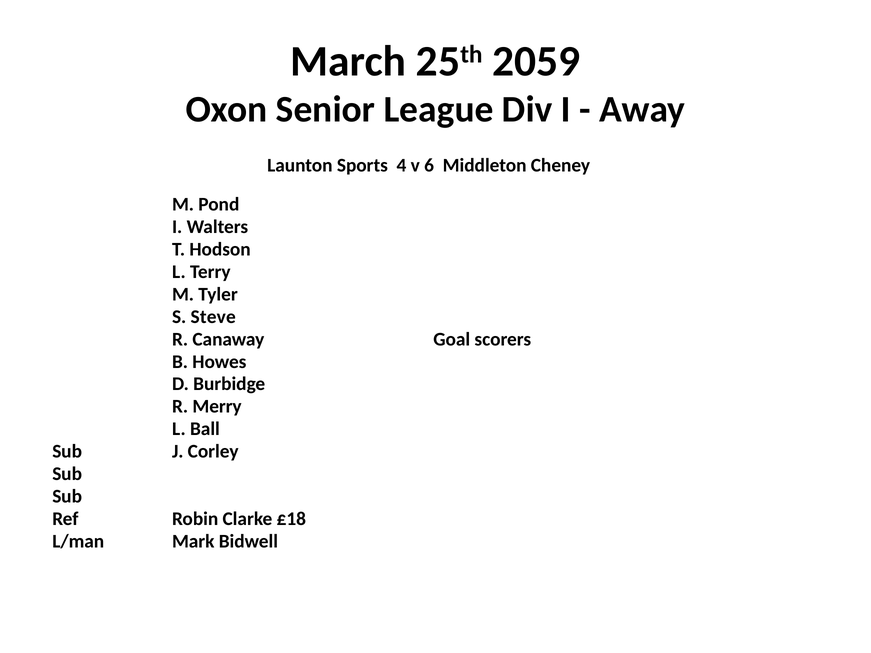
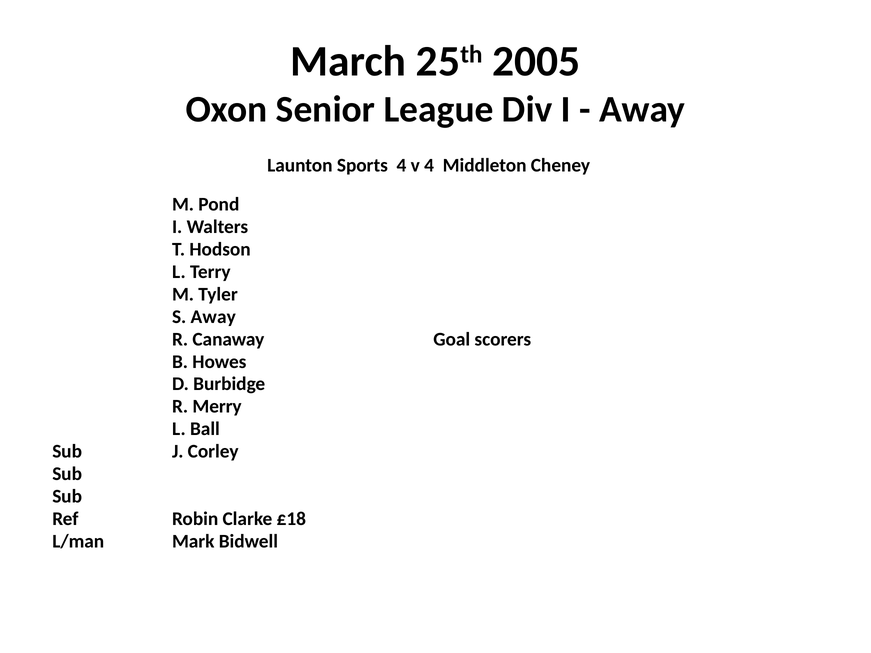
2059: 2059 -> 2005
v 6: 6 -> 4
S Steve: Steve -> Away
